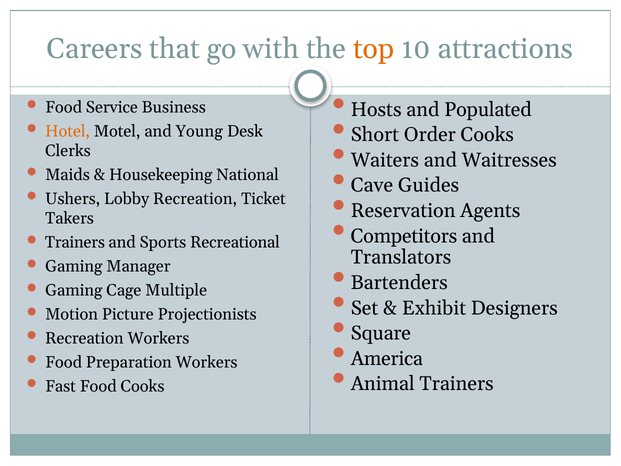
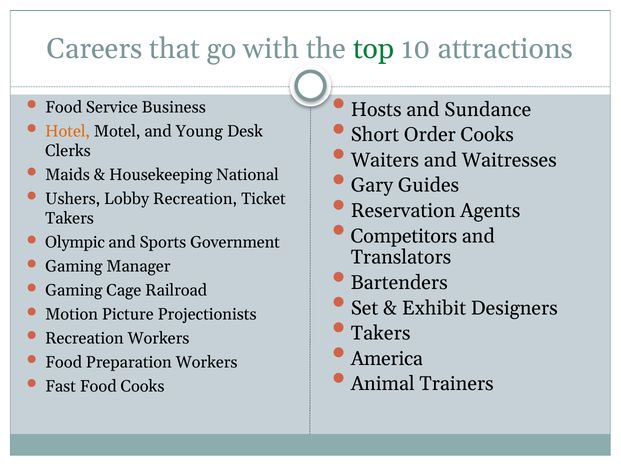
top colour: orange -> green
Populated: Populated -> Sundance
Cave: Cave -> Gary
Trainers at (75, 242): Trainers -> Olympic
Recreational: Recreational -> Government
Multiple: Multiple -> Railroad
Square at (381, 333): Square -> Takers
